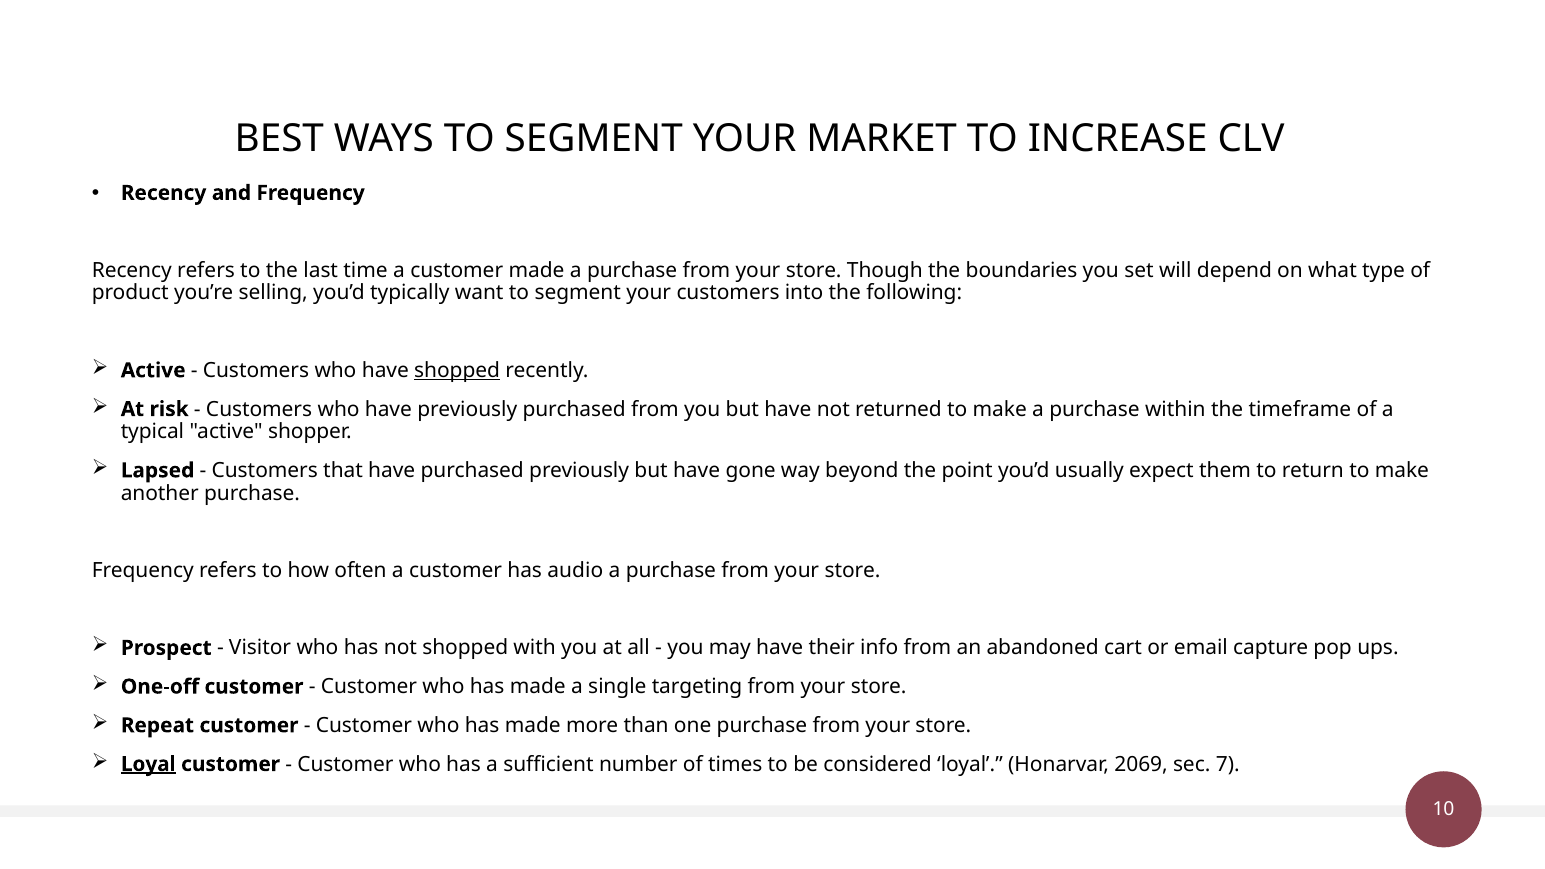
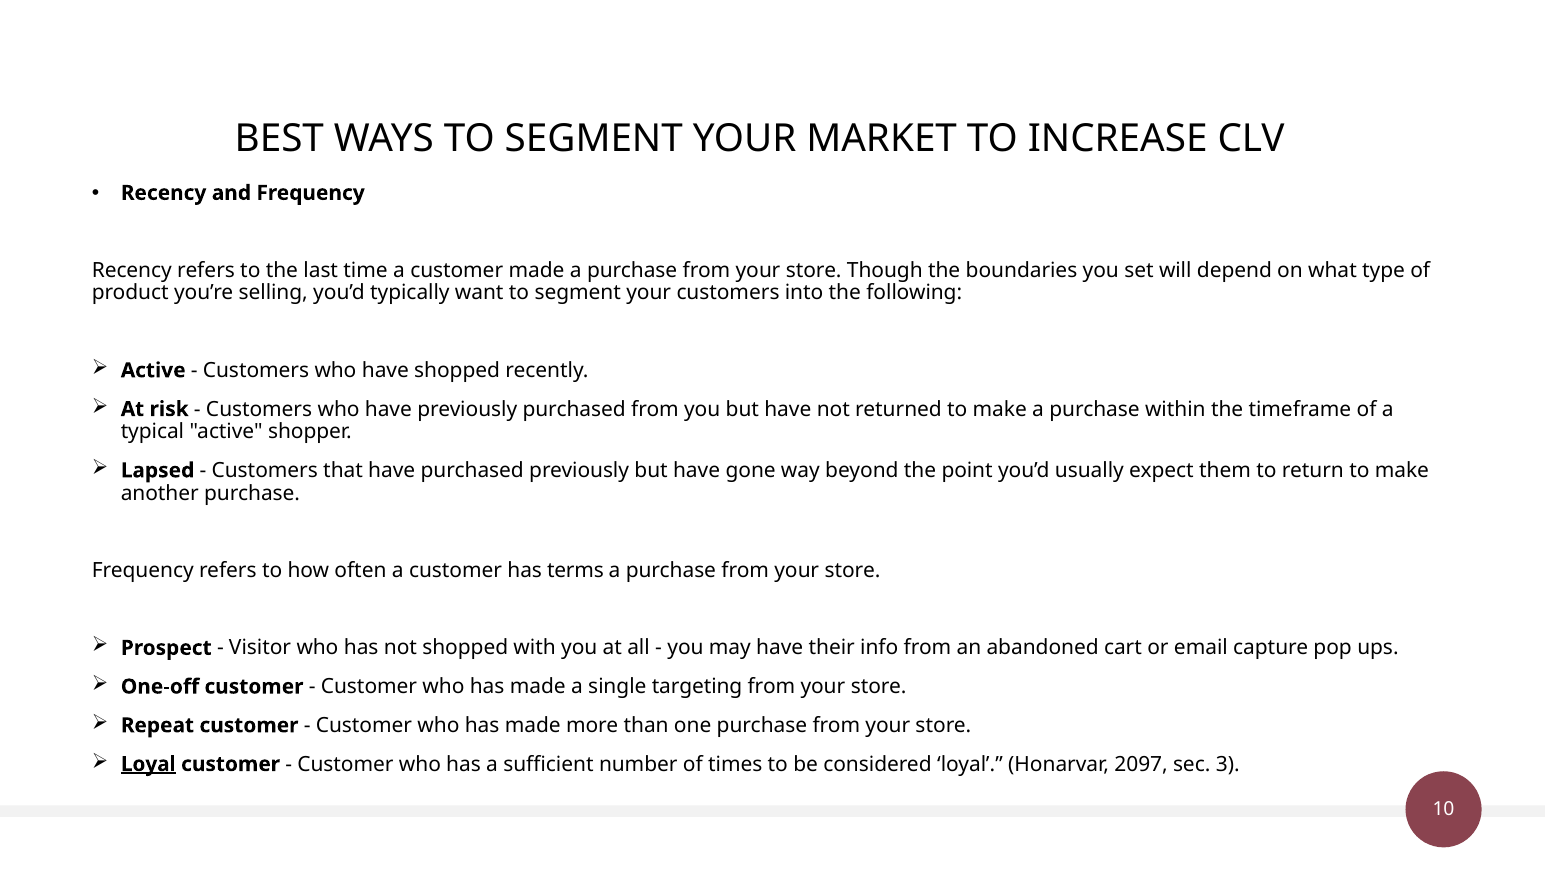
shopped at (457, 370) underline: present -> none
audio: audio -> terms
2069: 2069 -> 2097
7: 7 -> 3
